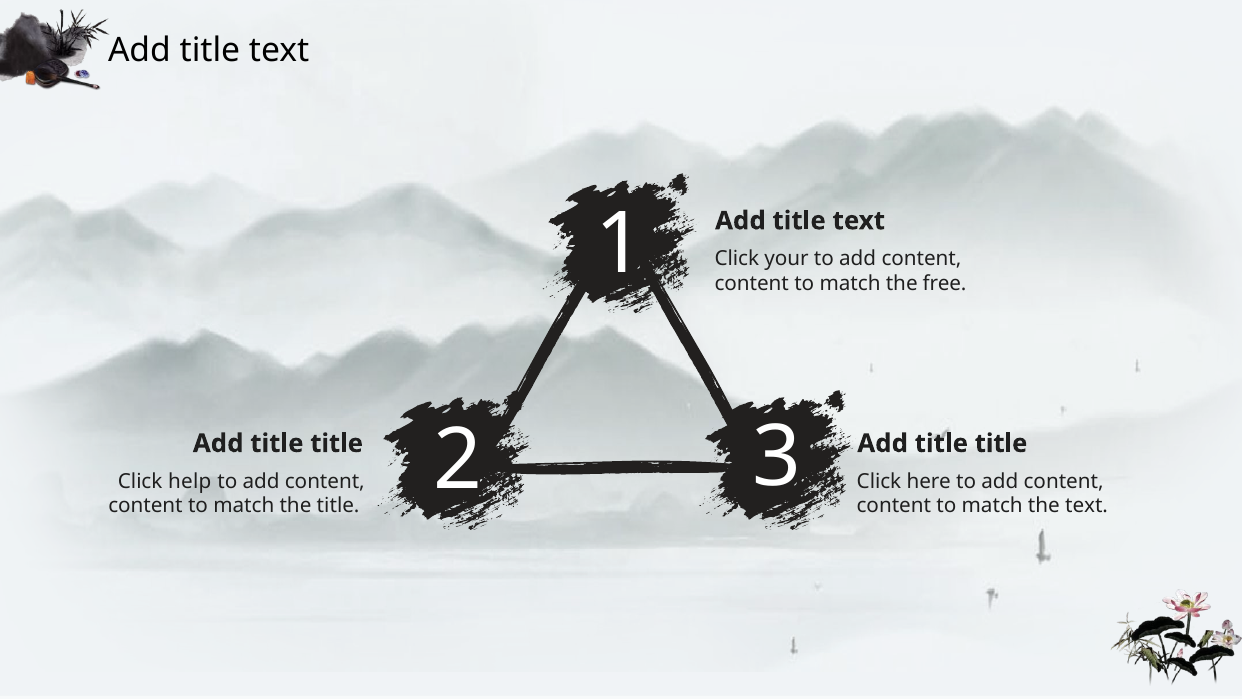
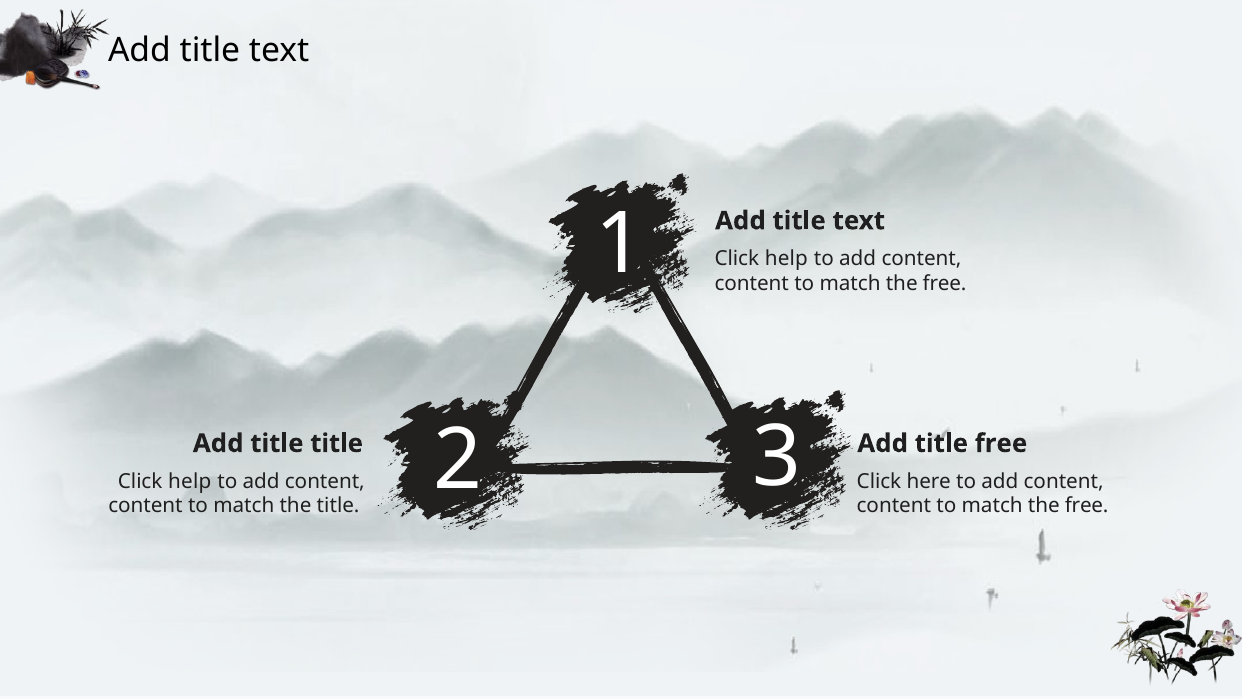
your at (787, 258): your -> help
title at (1001, 443): title -> free
text at (1087, 506): text -> free
